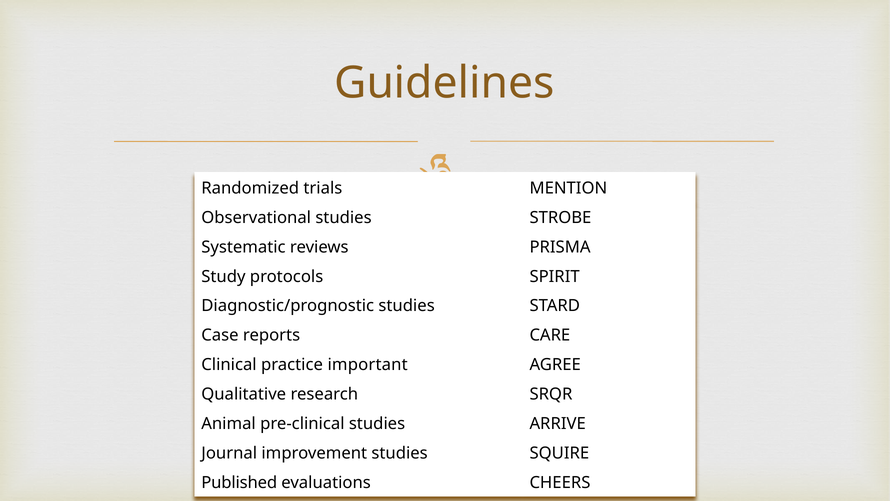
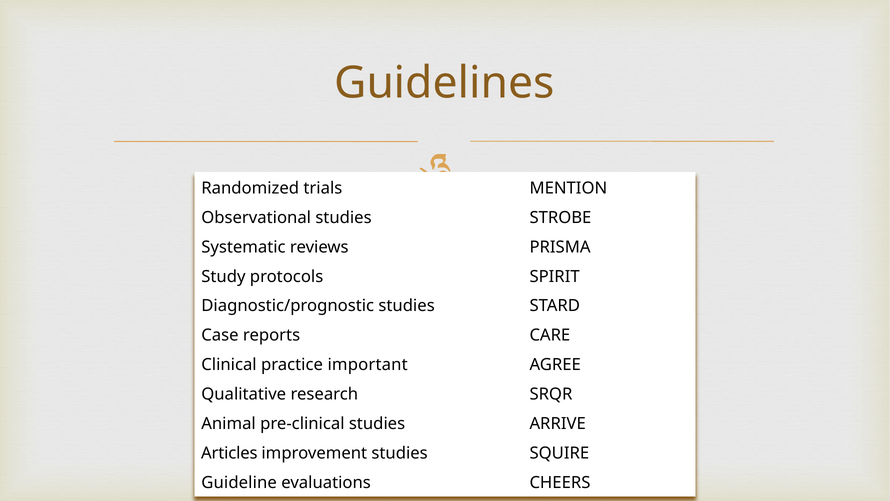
Journal: Journal -> Articles
Published: Published -> Guideline
